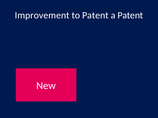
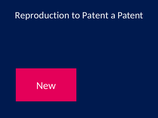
Improvement: Improvement -> Reproduction
